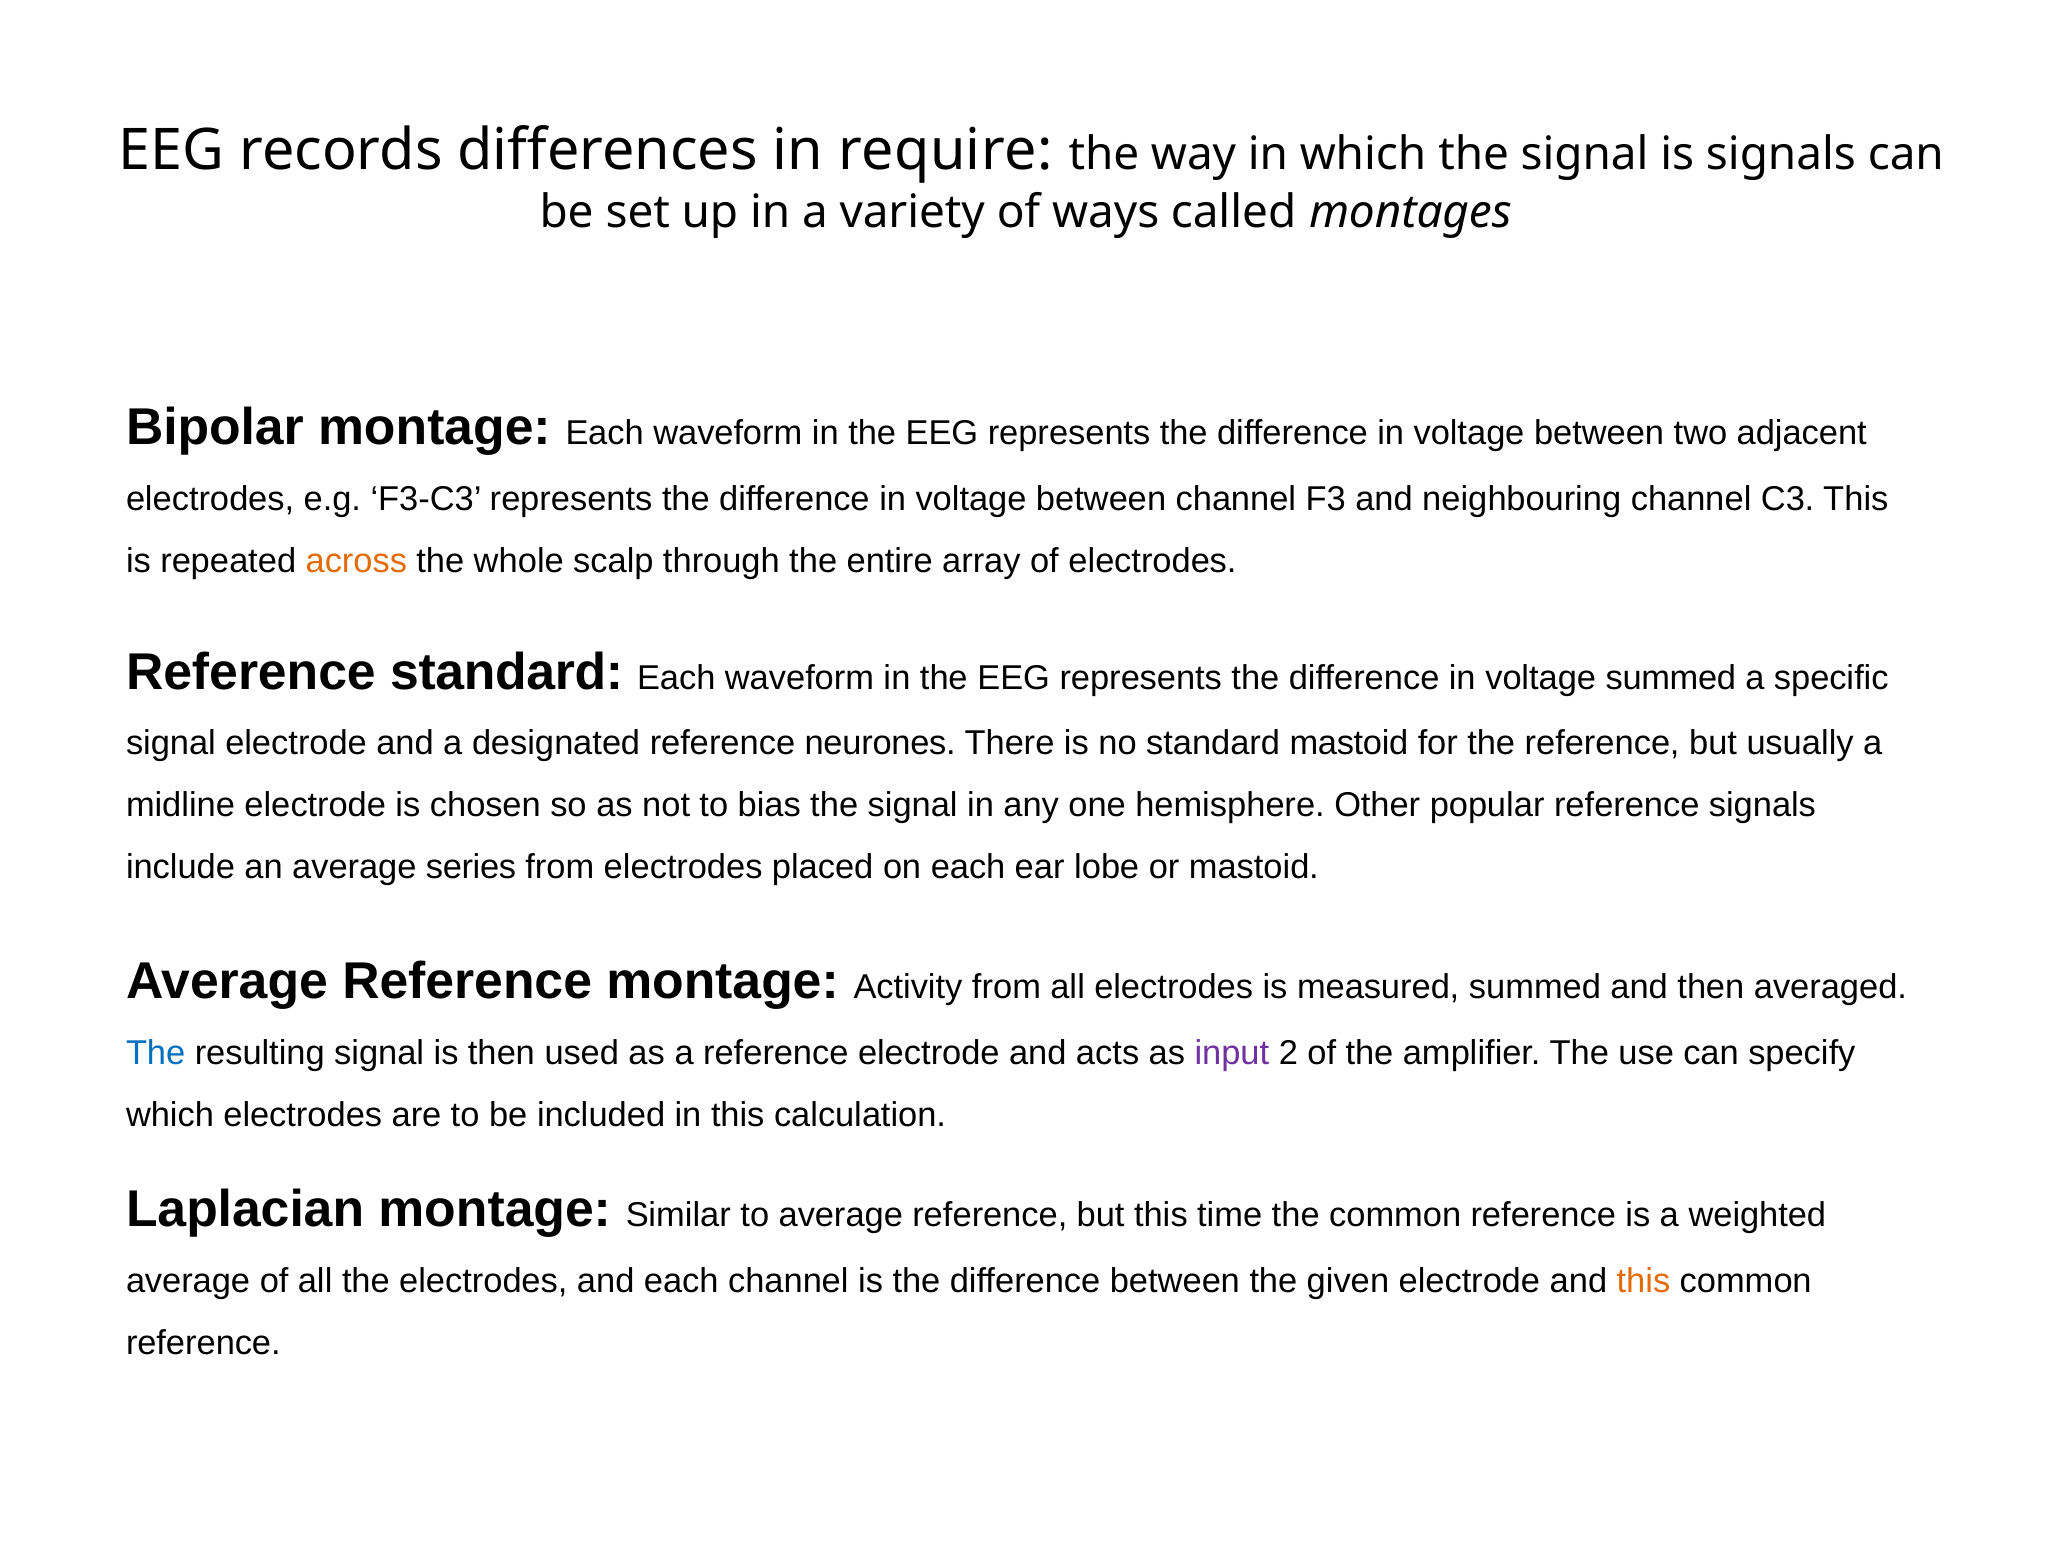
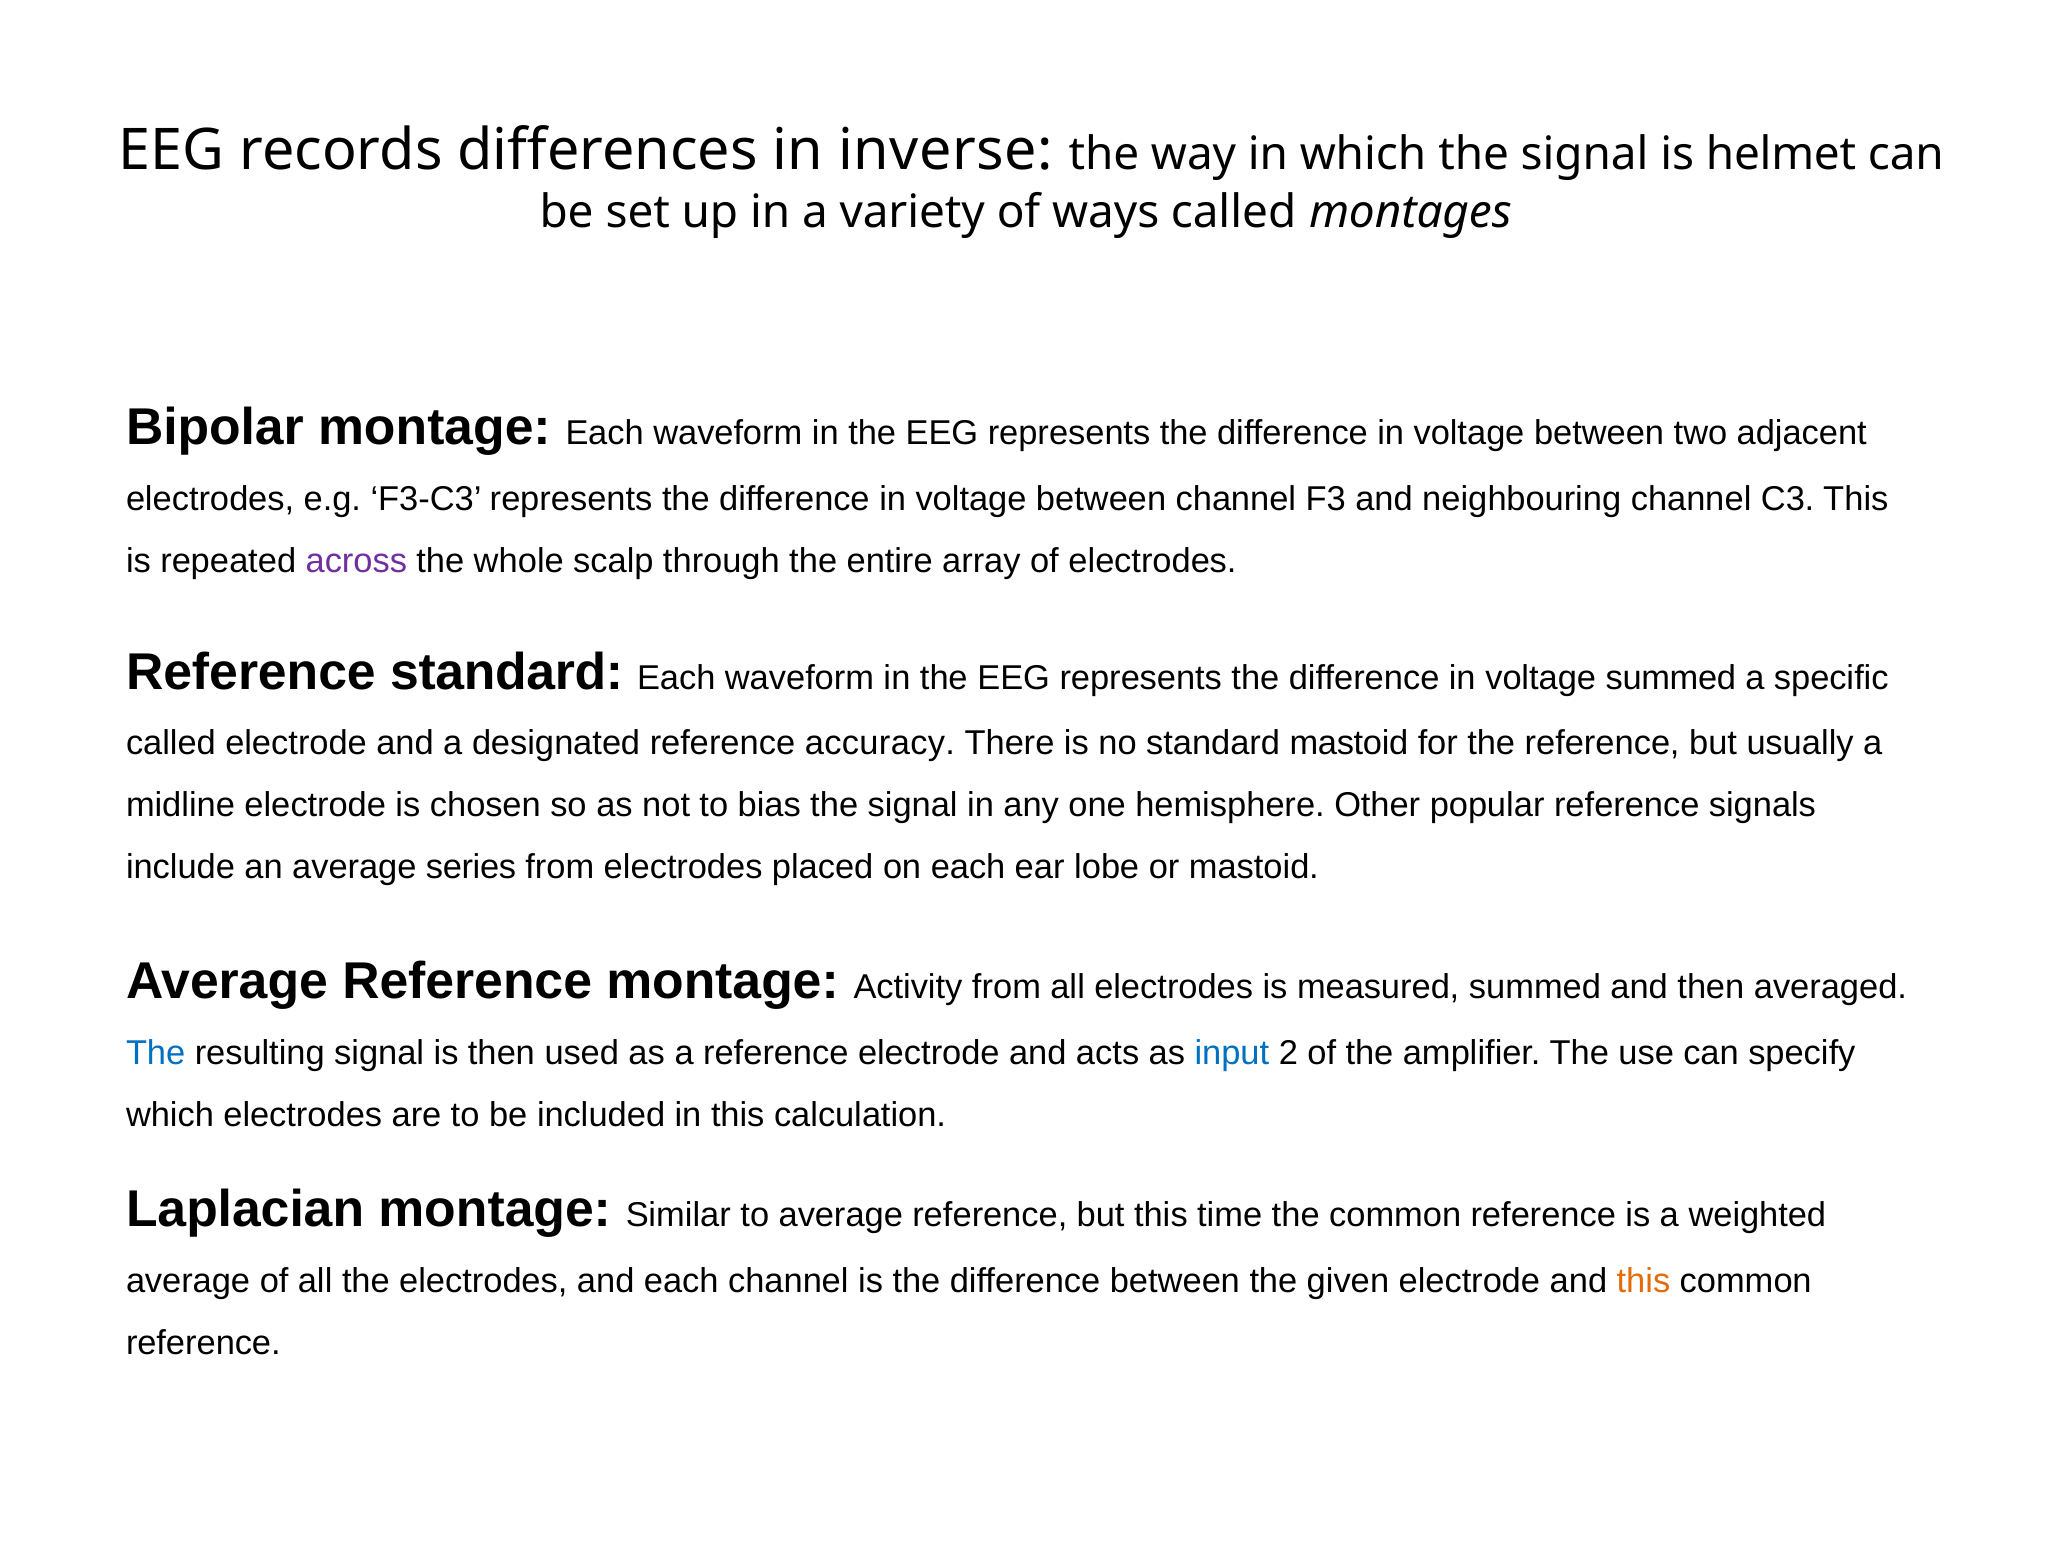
require: require -> inverse
is signals: signals -> helmet
across colour: orange -> purple
signal at (171, 743): signal -> called
neurones: neurones -> accuracy
input colour: purple -> blue
